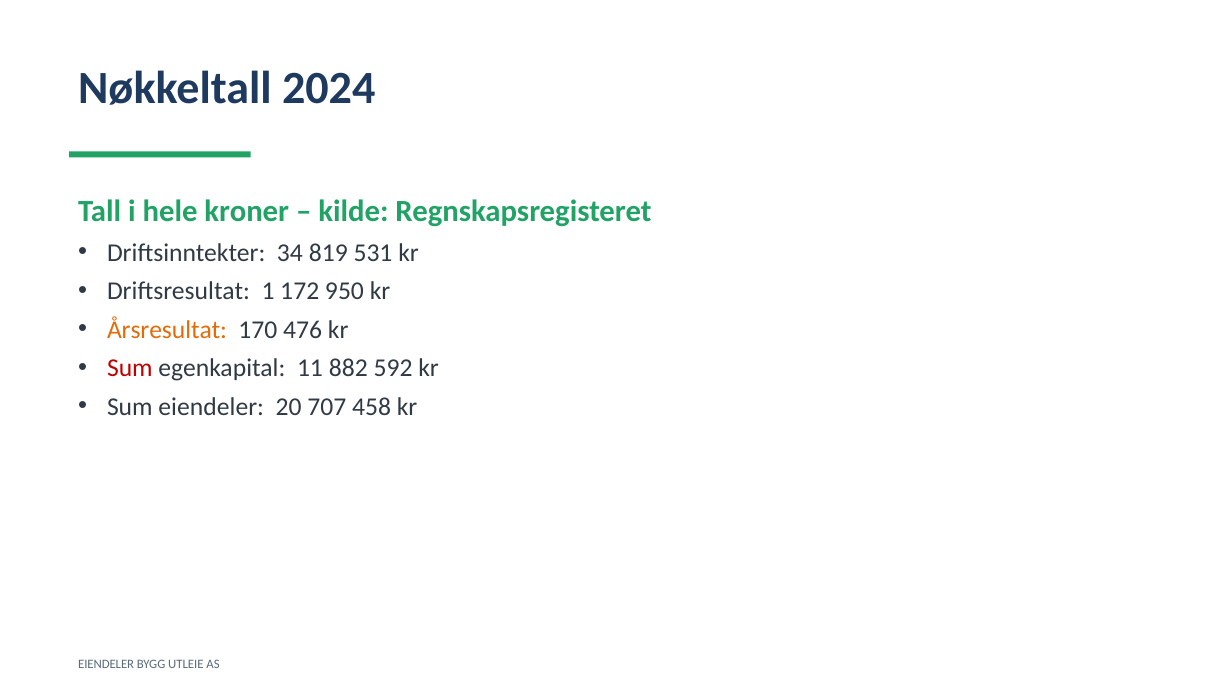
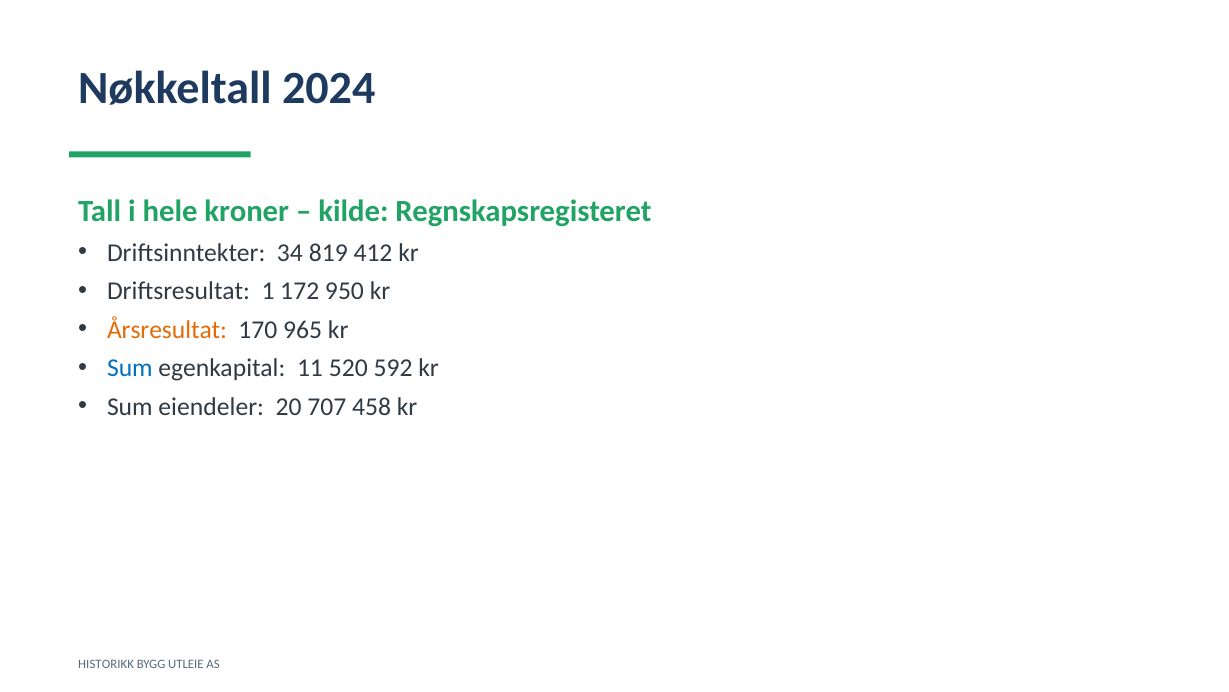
531: 531 -> 412
476: 476 -> 965
Sum at (130, 368) colour: red -> blue
882: 882 -> 520
EIENDELER at (106, 663): EIENDELER -> HISTORIKK
